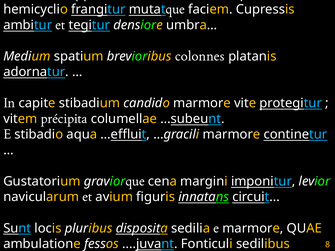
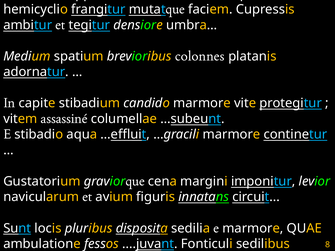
précipita: précipita -> assassiné
